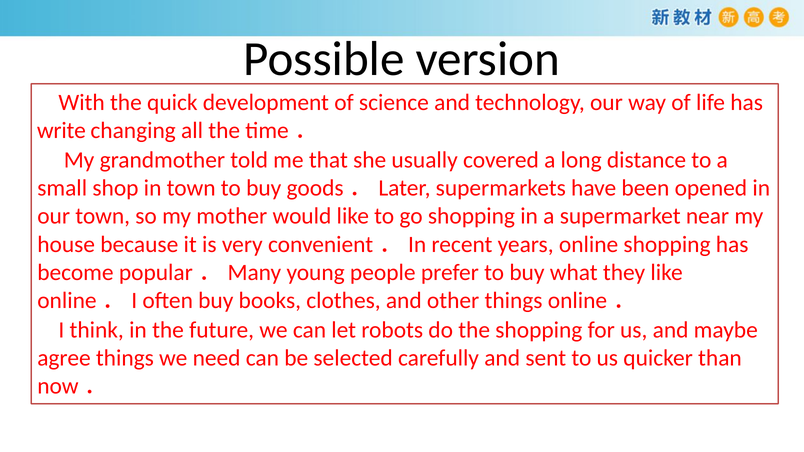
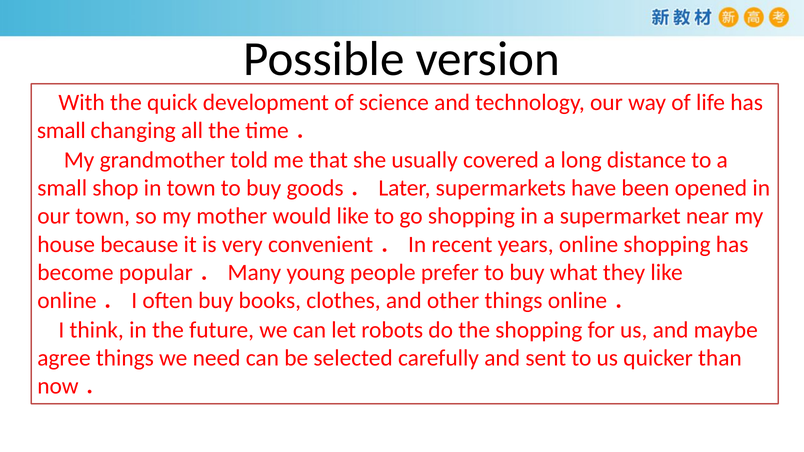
write at (61, 131): write -> small
